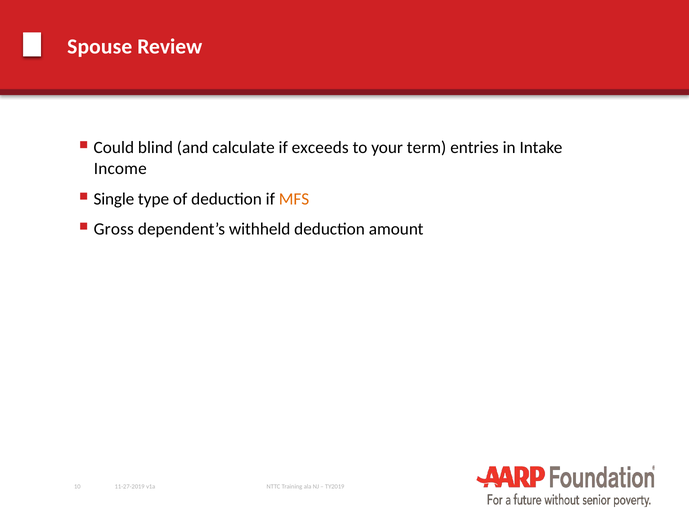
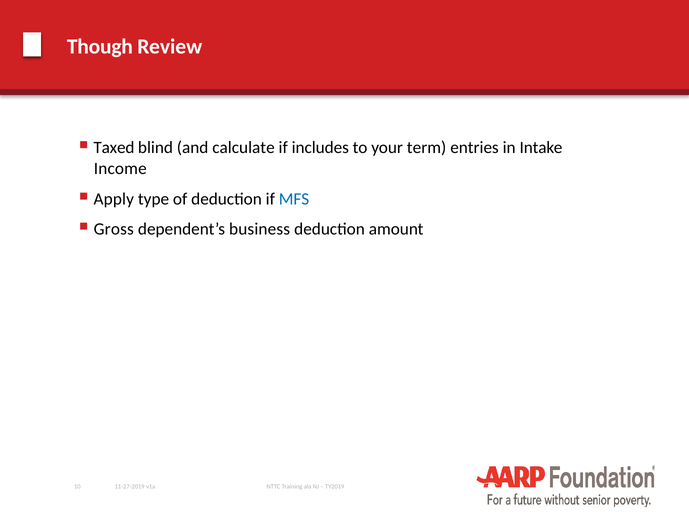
Spouse: Spouse -> Though
Could: Could -> Taxed
exceeds: exceeds -> includes
Single: Single -> Apply
MFS colour: orange -> blue
withheld: withheld -> business
